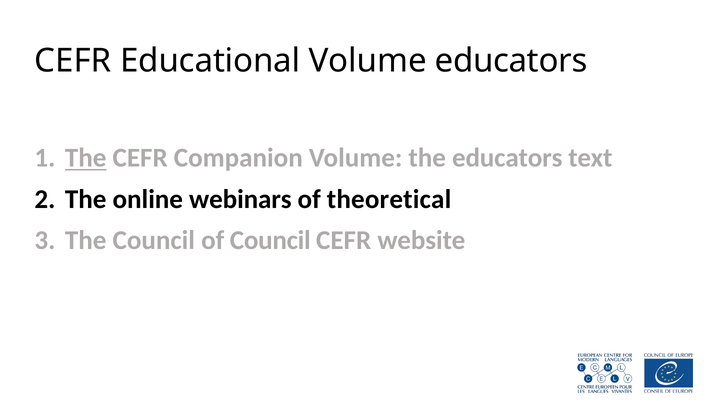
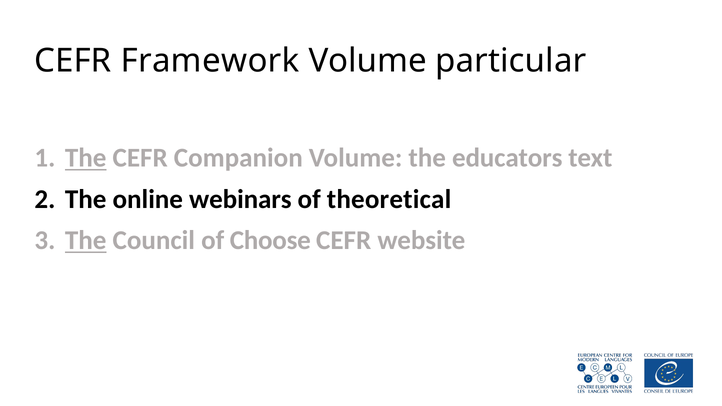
Educational: Educational -> Framework
Volume educators: educators -> particular
The at (86, 241) underline: none -> present
of Council: Council -> Choose
